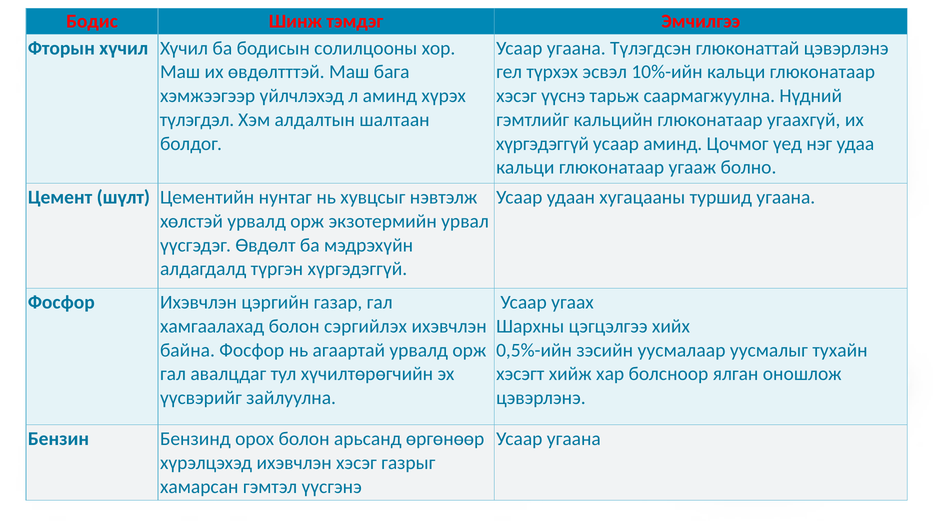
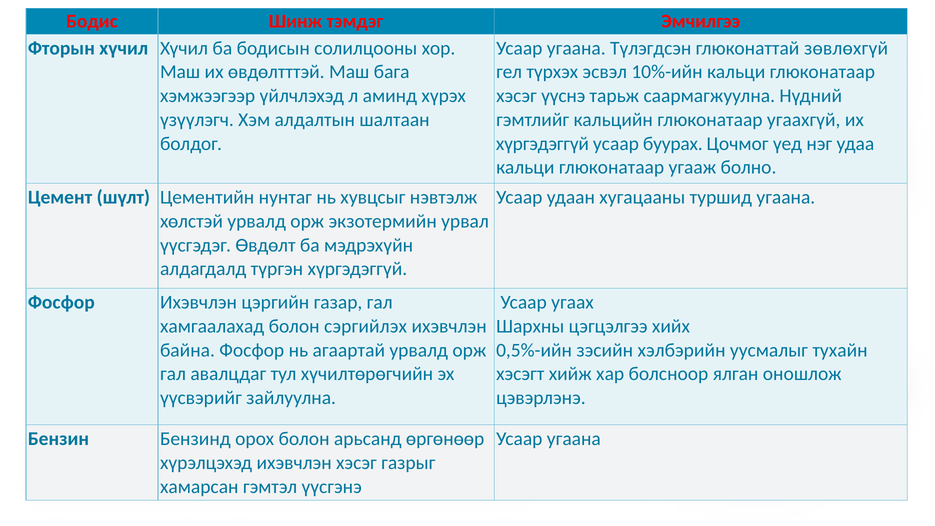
глюконаттай цэвэрлэнэ: цэвэрлэнэ -> зөвлөхгүй
түлэгдэл: түлэгдэл -> үзүүлэгч
усаар аминд: аминд -> буурах
уусмалаар: уусмалаар -> хэлбэрийн
